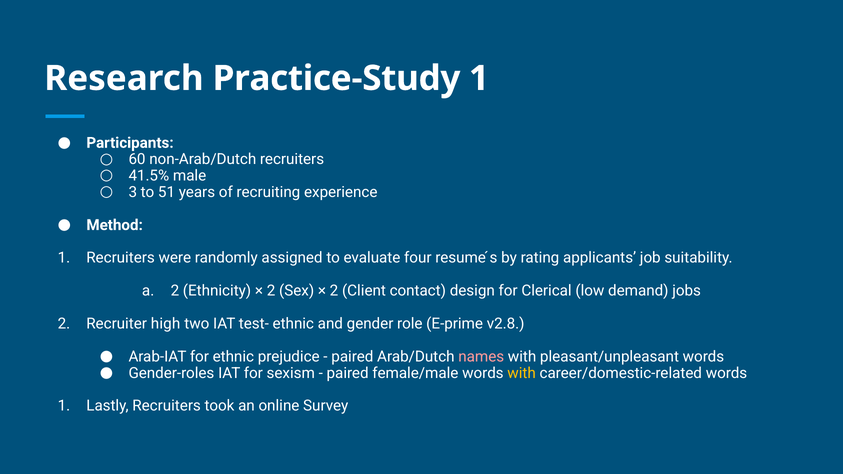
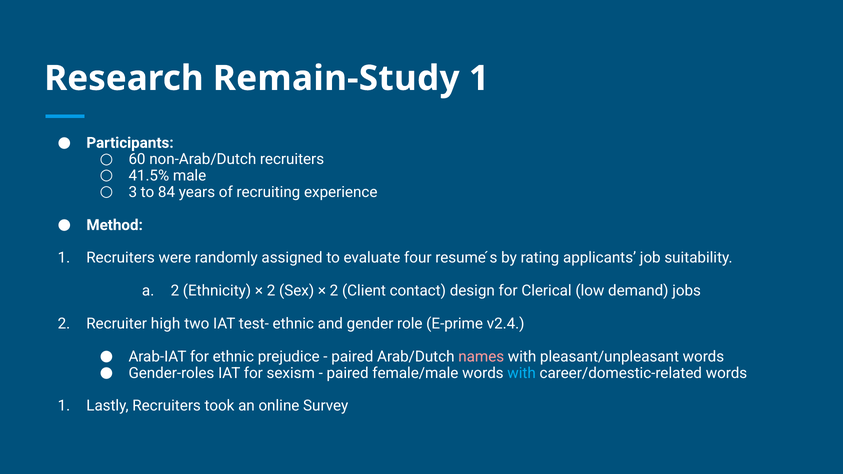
Practice-Study: Practice-Study -> Remain-Study
51: 51 -> 84
v2.8: v2.8 -> v2.4
with at (522, 373) colour: yellow -> light blue
